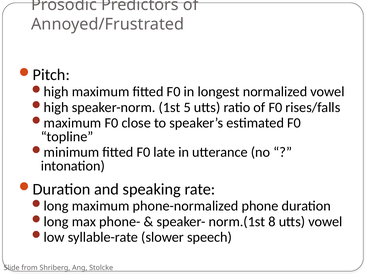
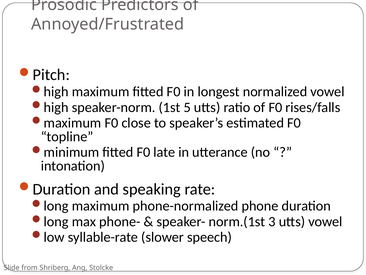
8: 8 -> 3
